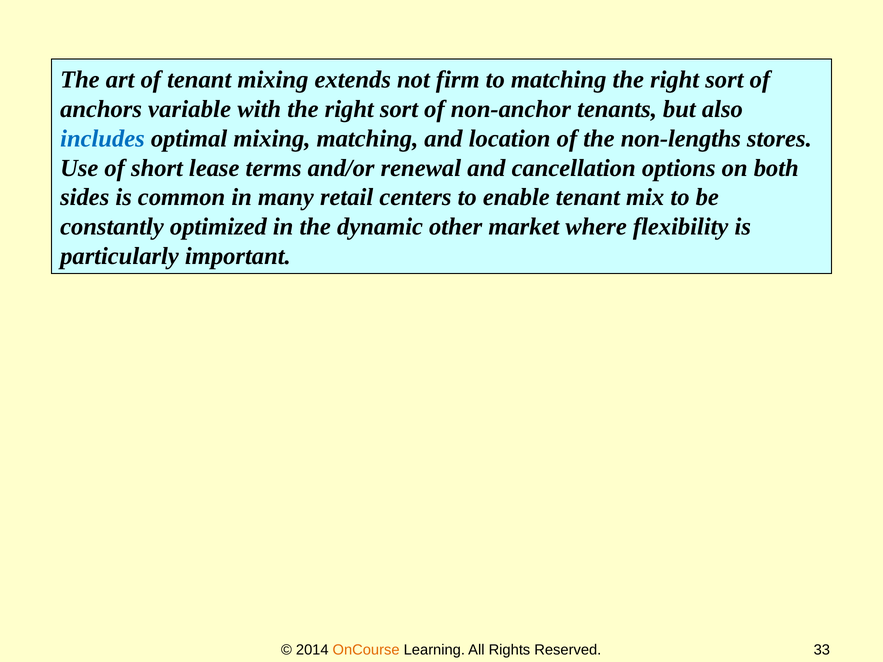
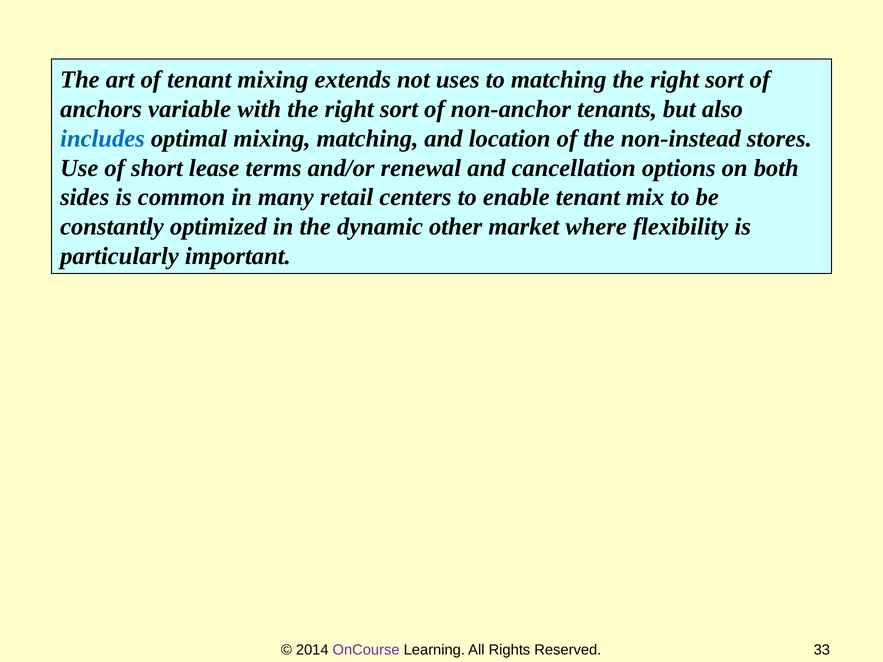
firm: firm -> uses
non-lengths: non-lengths -> non-instead
OnCourse colour: orange -> purple
